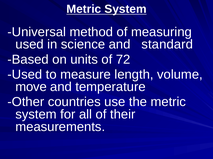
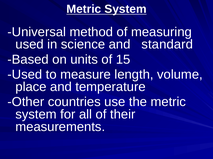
72: 72 -> 15
move: move -> place
